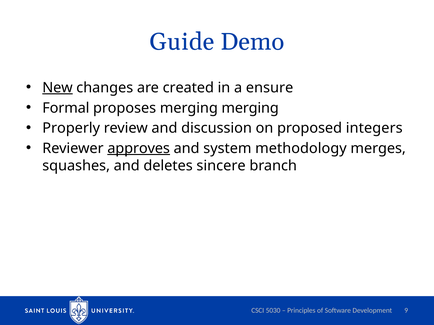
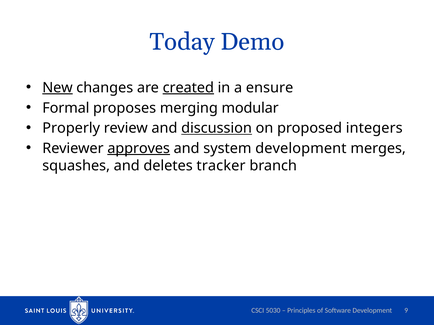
Guide: Guide -> Today
created underline: none -> present
merging merging: merging -> modular
discussion underline: none -> present
system methodology: methodology -> development
sincere: sincere -> tracker
